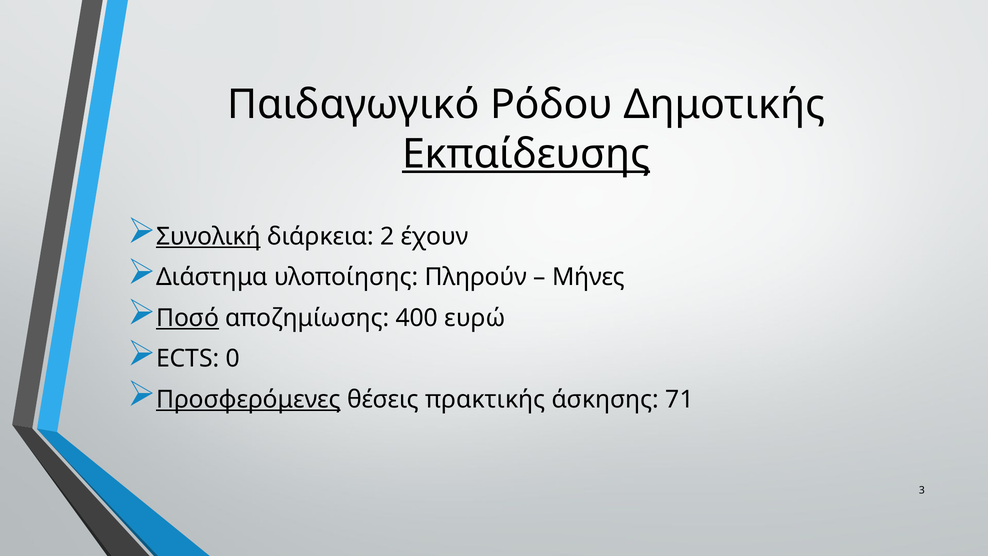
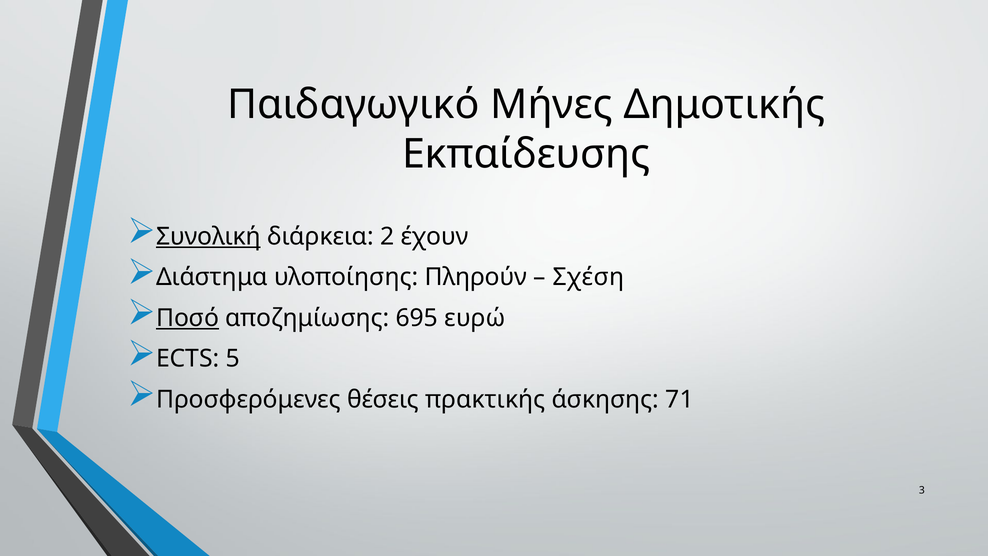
Ρόδου: Ρόδου -> Μήνες
Εκπαίδευσης underline: present -> none
Μήνες: Μήνες -> Σχέση
400: 400 -> 695
0: 0 -> 5
Προσφερόμενες underline: present -> none
